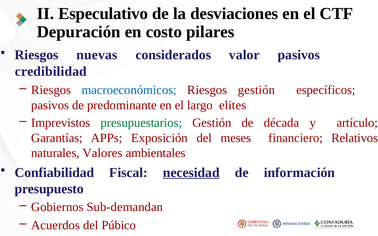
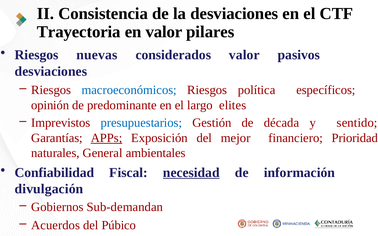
Especulativo: Especulativo -> Consistencia
Depuración: Depuración -> Trayectoria
en costo: costo -> valor
credibilidad at (51, 71): credibilidad -> desviaciones
Riesgos gestión: gestión -> política
pasivos at (50, 105): pasivos -> opinión
presupuestarios colour: green -> blue
artículo: artículo -> sentido
APPs underline: none -> present
meses: meses -> mejor
Relativos: Relativos -> Prioridad
Valores: Valores -> General
presupuesto: presupuesto -> divulgación
